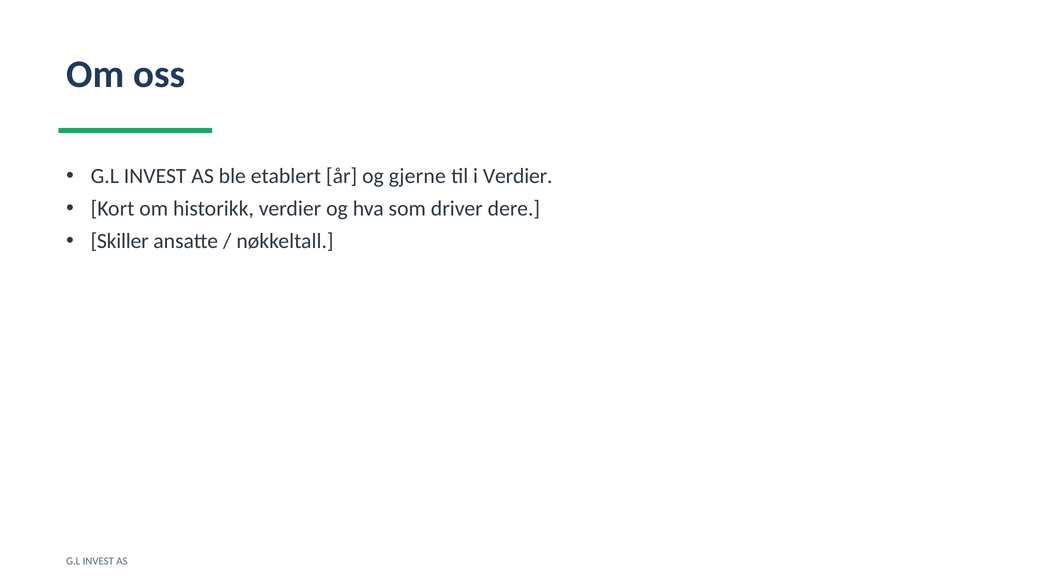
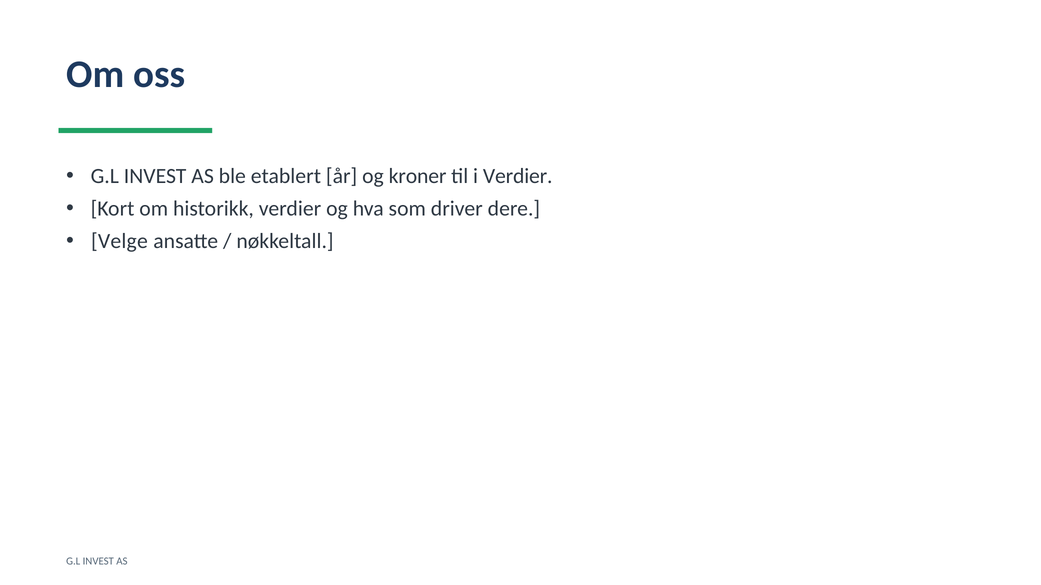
gjerne: gjerne -> kroner
Skiller: Skiller -> Velge
